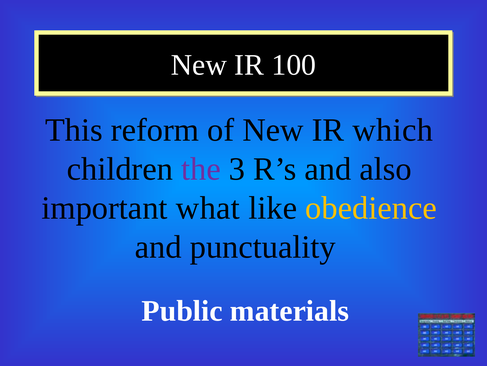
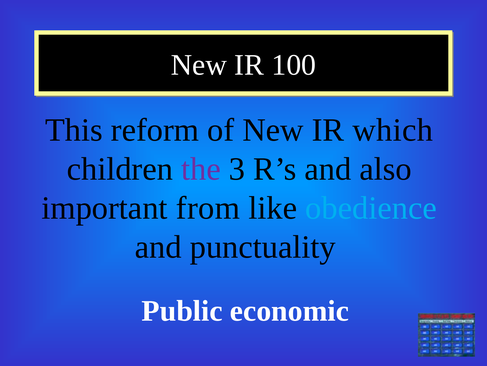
what: what -> from
obedience colour: yellow -> light blue
materials: materials -> economic
